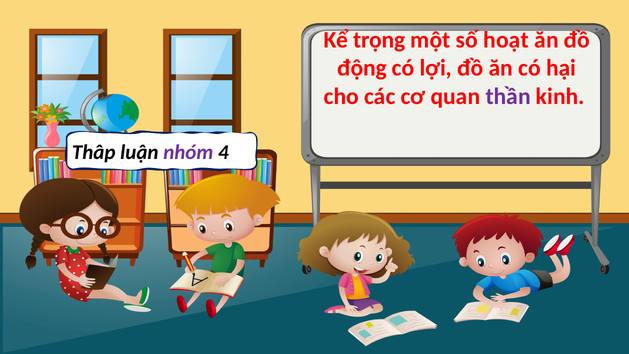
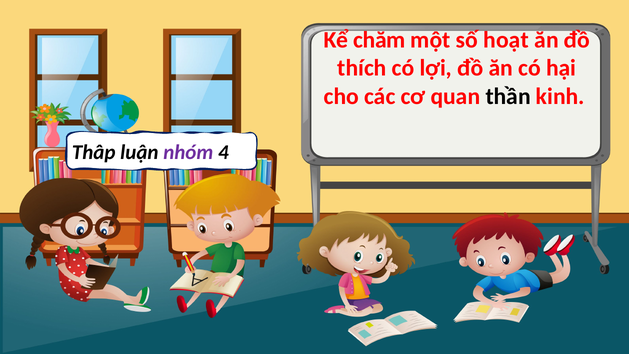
trọng: trọng -> chăm
động: động -> thích
thần colour: purple -> black
